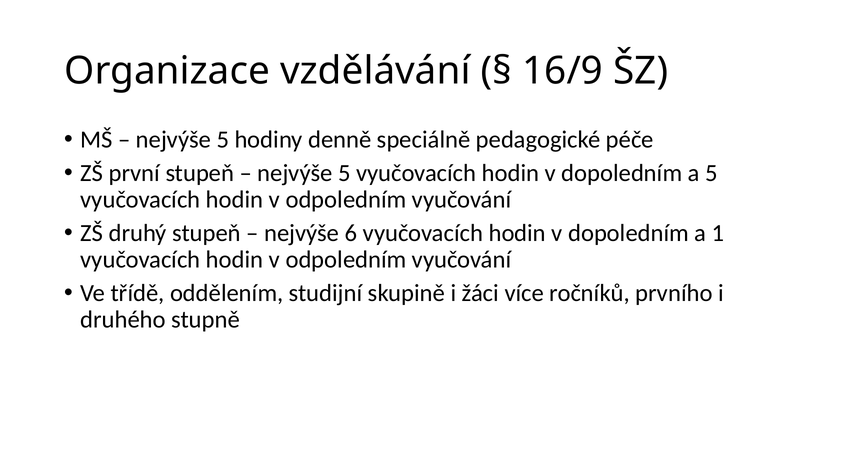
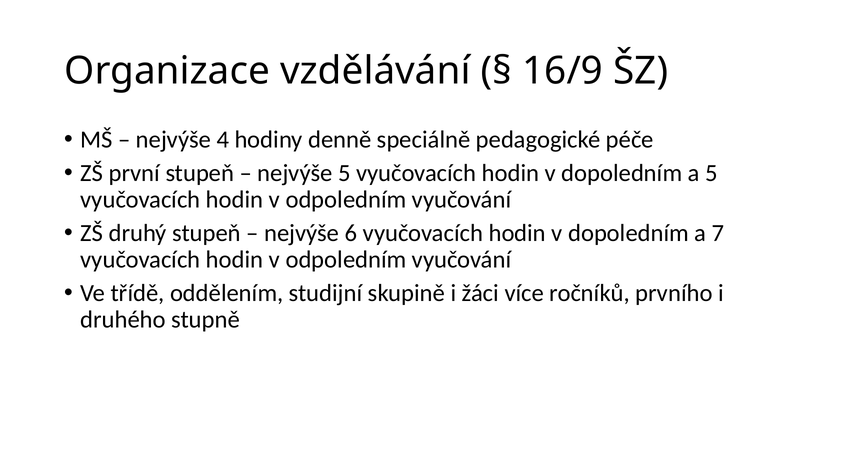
5 at (223, 140): 5 -> 4
1: 1 -> 7
